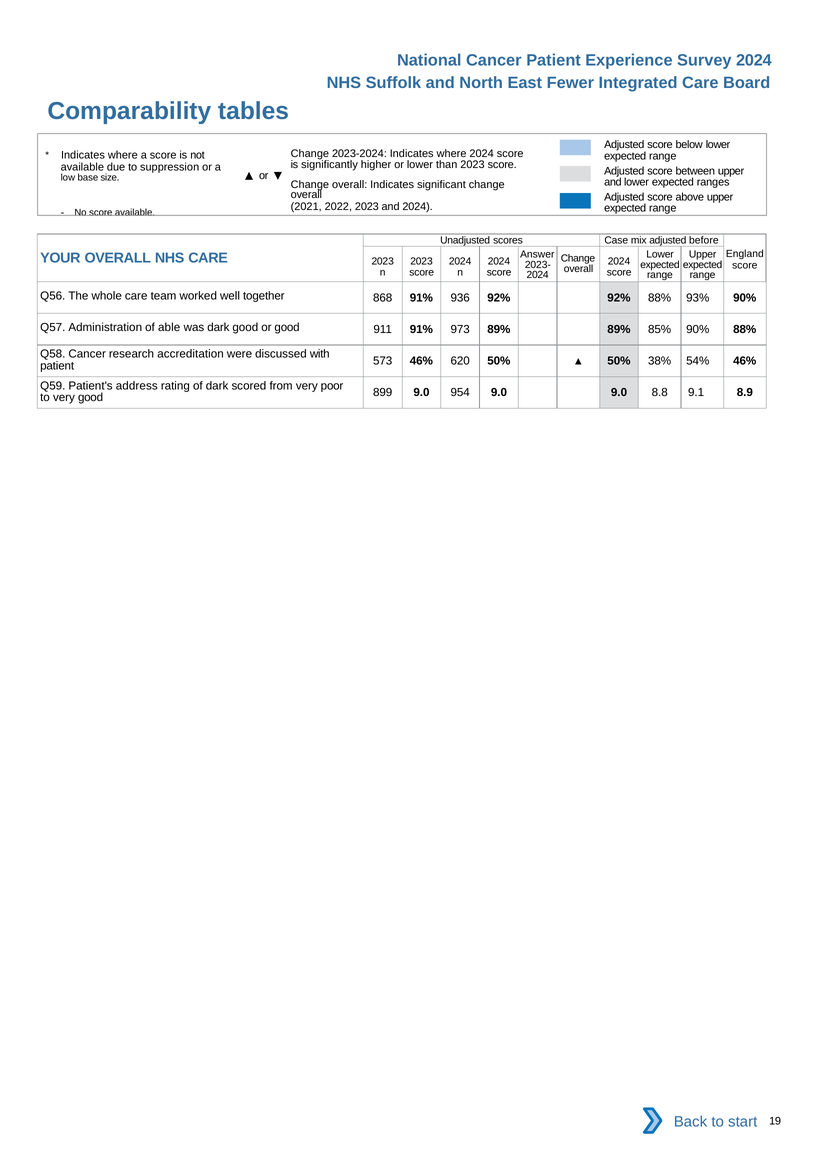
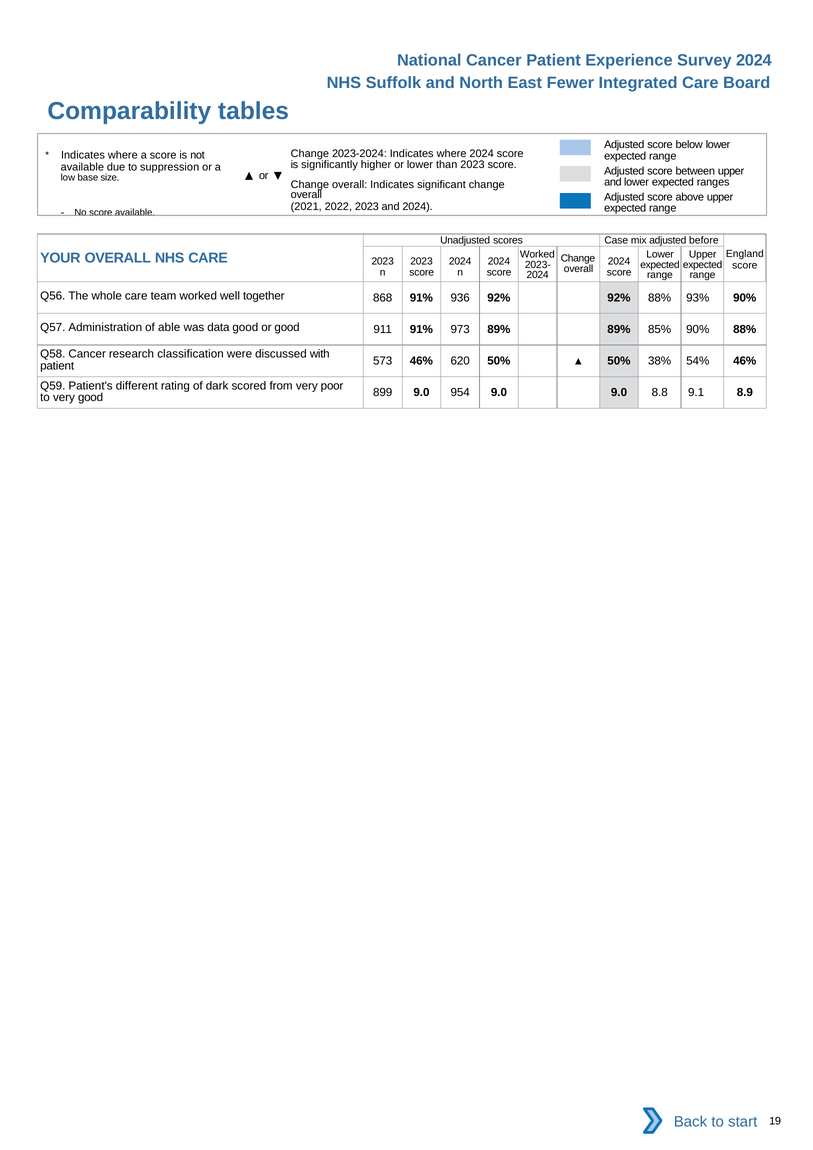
Answer at (537, 254): Answer -> Worked
was dark: dark -> data
accreditation: accreditation -> classification
address: address -> different
